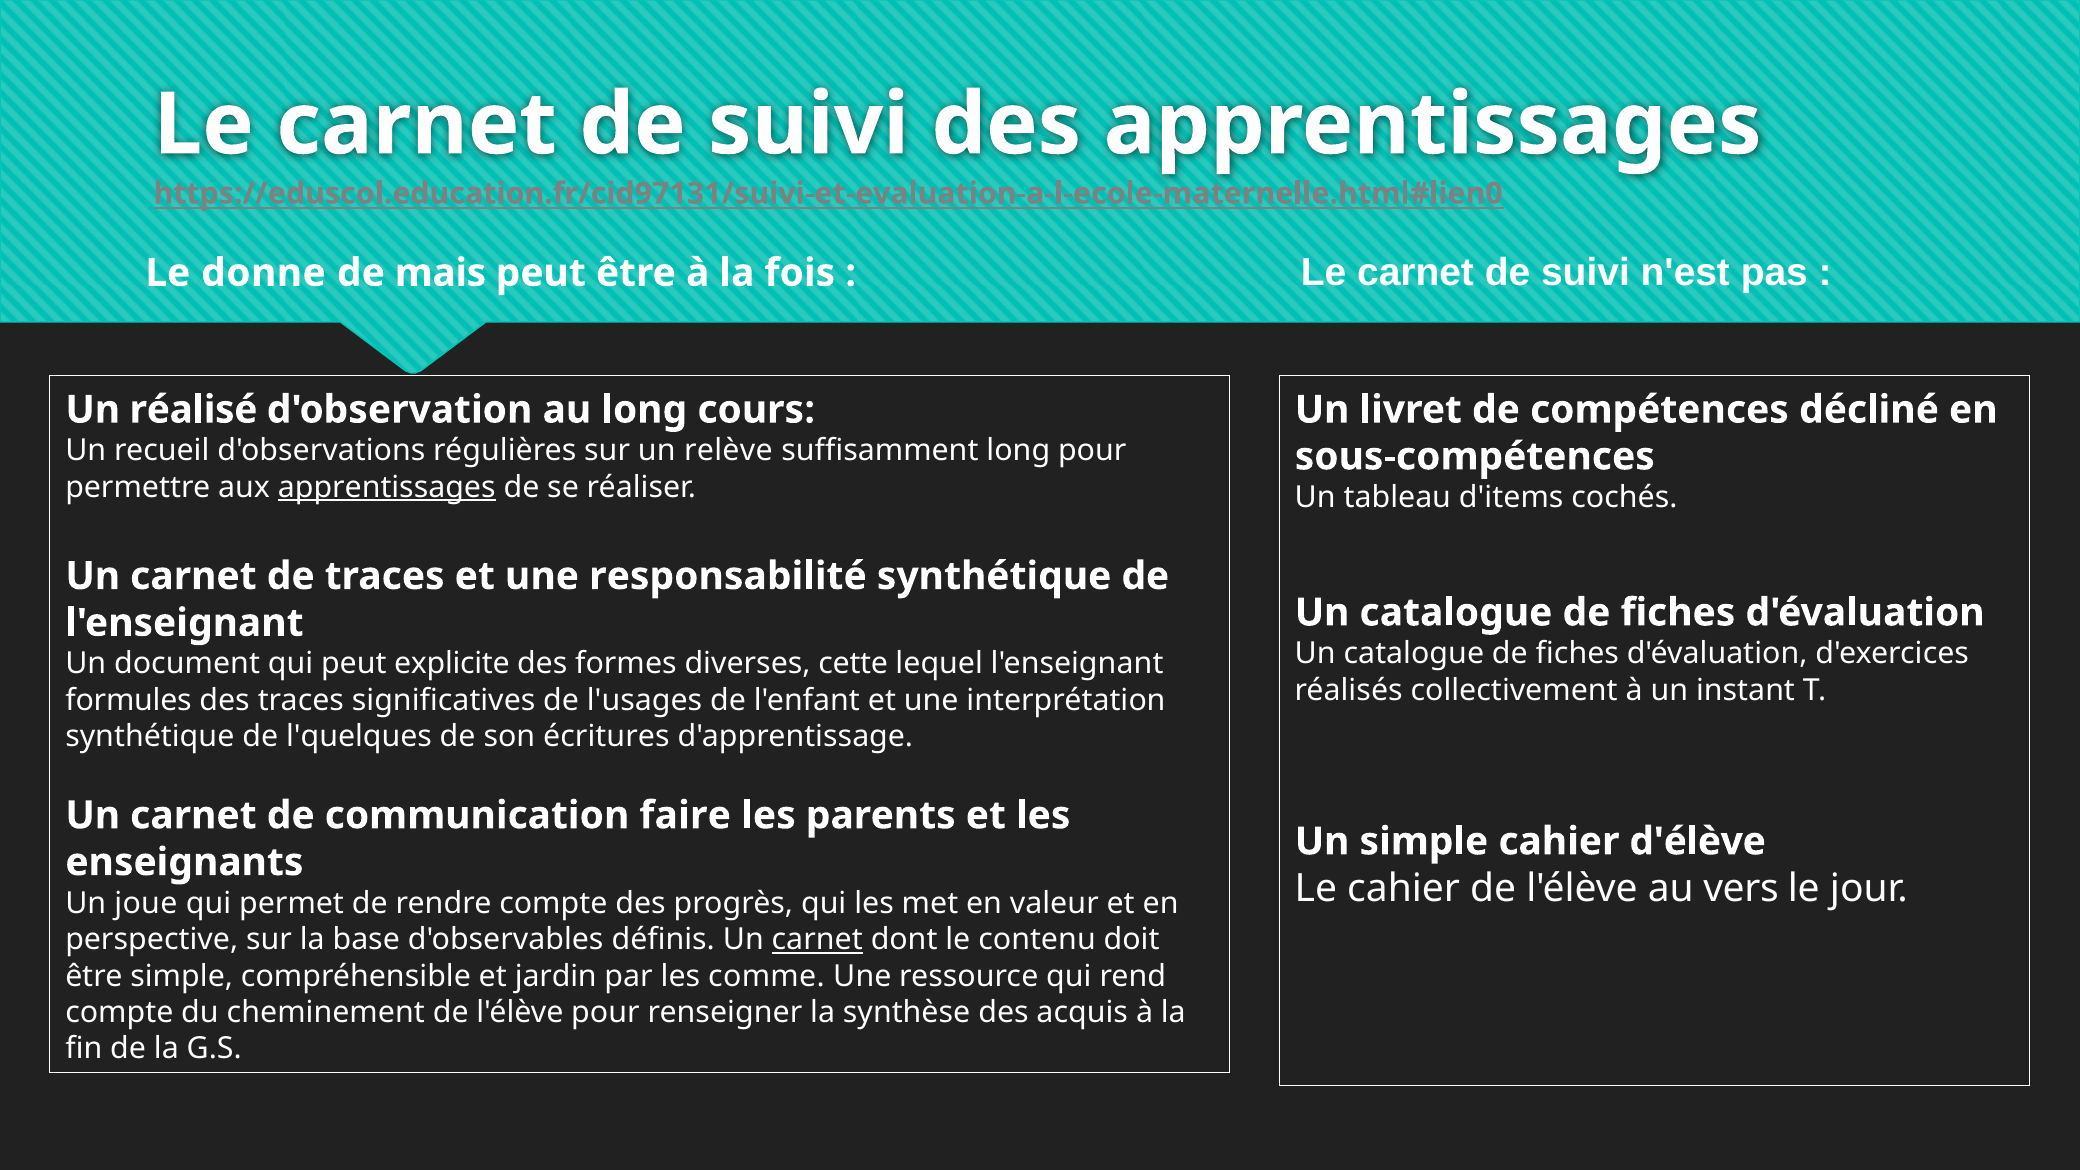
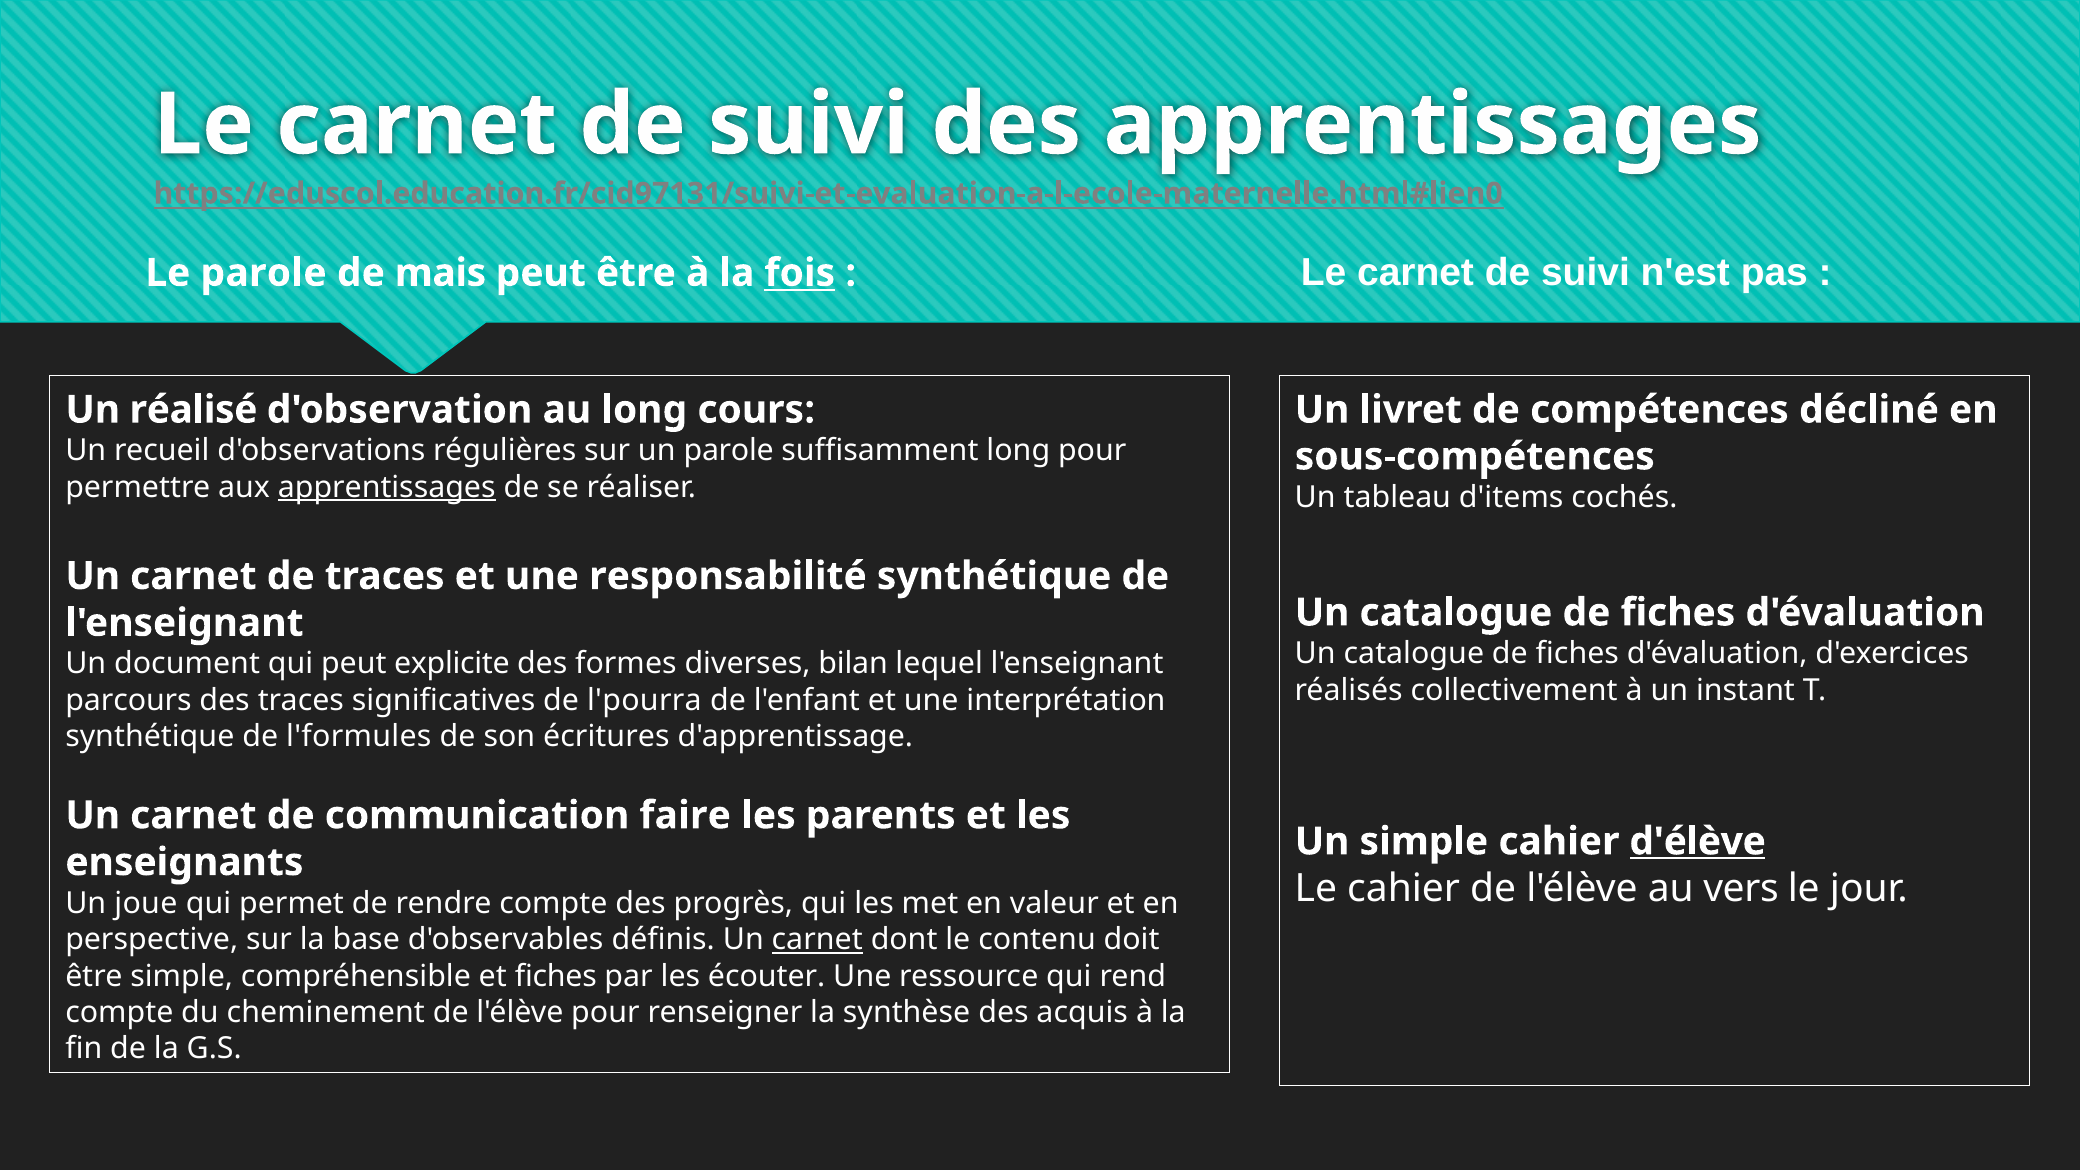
Le donne: donne -> parole
fois underline: none -> present
un relève: relève -> parole
cette: cette -> bilan
formules: formules -> parcours
l'usages: l'usages -> l'pourra
l'quelques: l'quelques -> l'formules
d'élève underline: none -> present
et jardin: jardin -> fiches
comme: comme -> écouter
